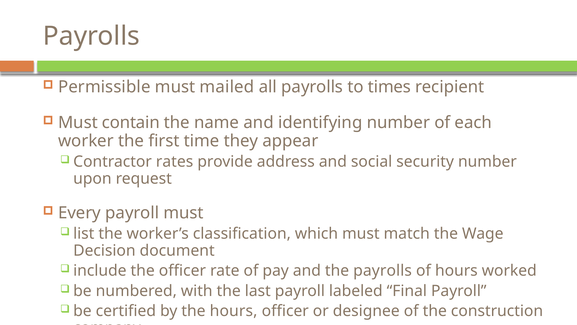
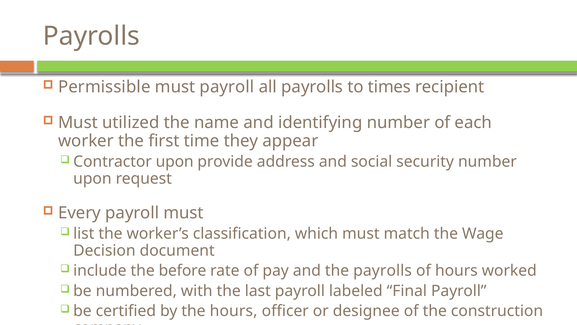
must mailed: mailed -> payroll
contain: contain -> utilized
Contractor rates: rates -> upon
the officer: officer -> before
